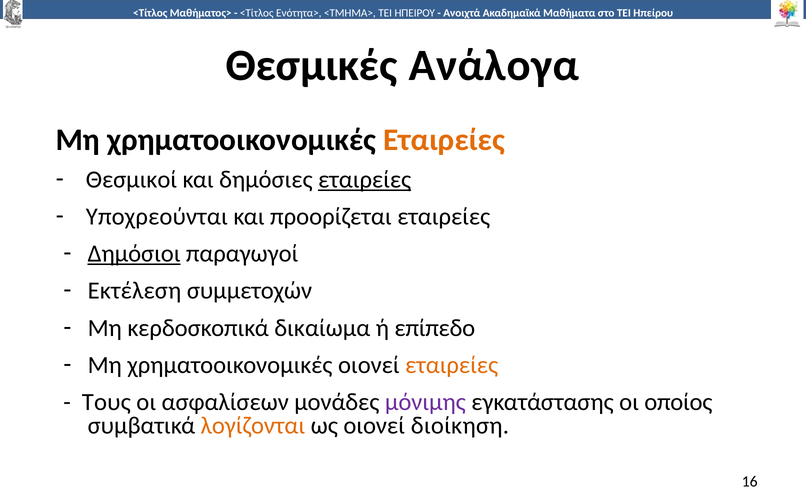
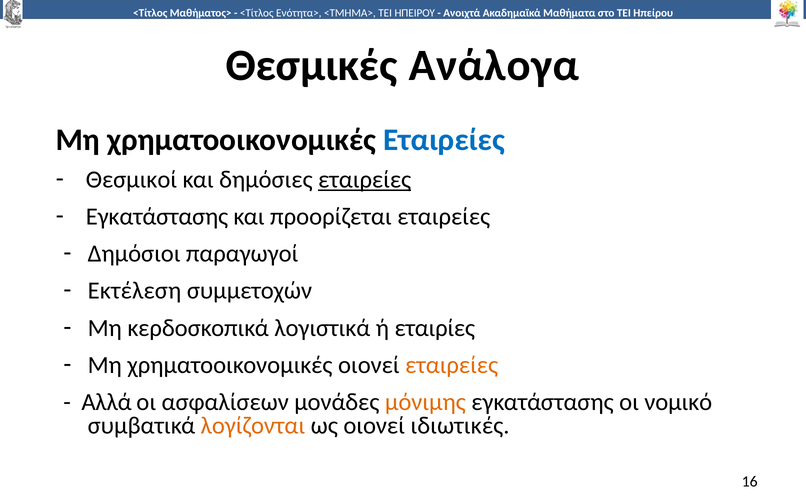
Εταιρείες at (444, 140) colour: orange -> blue
Υποχρεούνται at (157, 217): Υποχρεούνται -> Εγκατάστασης
Δημόσιοι underline: present -> none
δικαίωμα: δικαίωμα -> λογιστικά
επίπεδο: επίπεδο -> εταιρίες
Τους: Τους -> Αλλά
μόνιμης colour: purple -> orange
οποίος: οποίος -> νομικό
διοίκηση: διοίκηση -> ιδιωτικές
